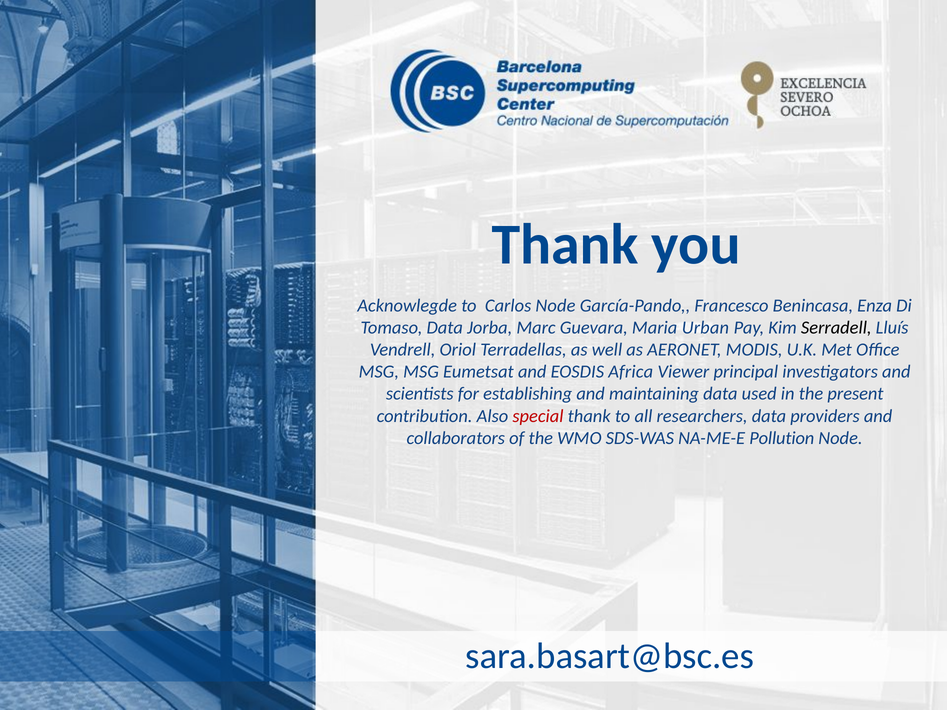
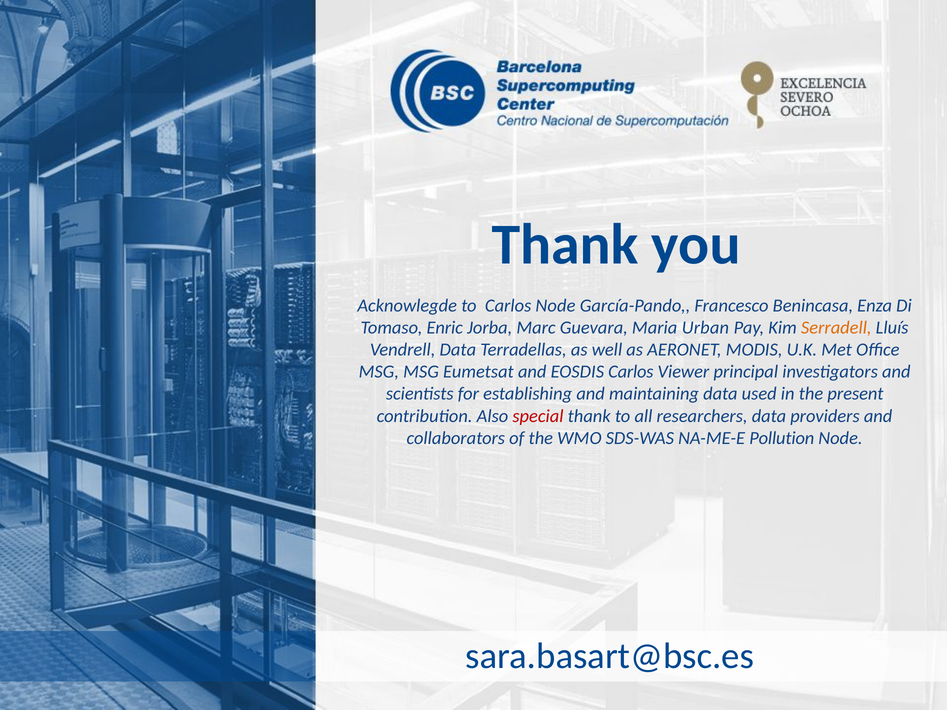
Tomaso Data: Data -> Enric
Serradell colour: black -> orange
Vendrell Oriol: Oriol -> Data
EOSDIS Africa: Africa -> Carlos
